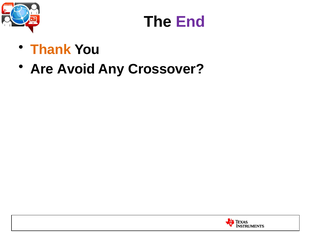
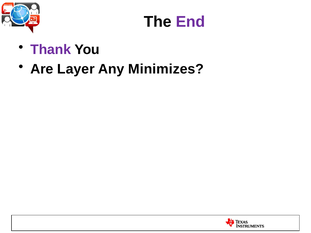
Thank colour: orange -> purple
Avoid: Avoid -> Layer
Crossover: Crossover -> Minimizes
